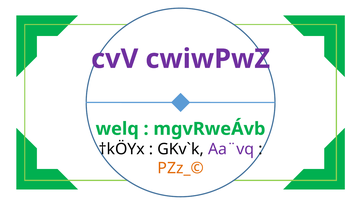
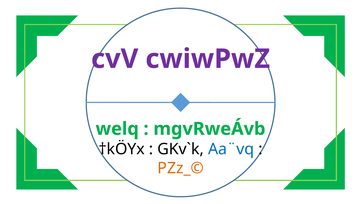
Aa¨vq colour: purple -> blue
